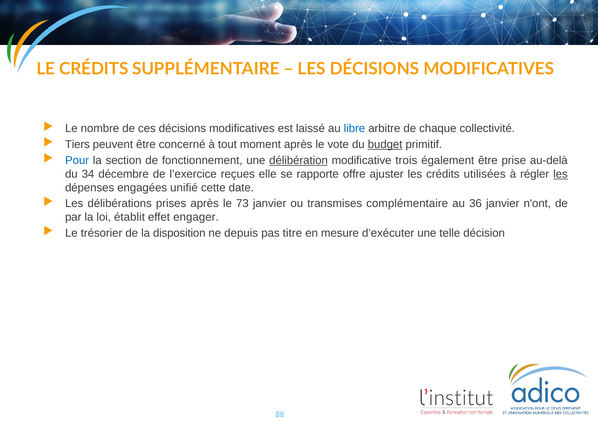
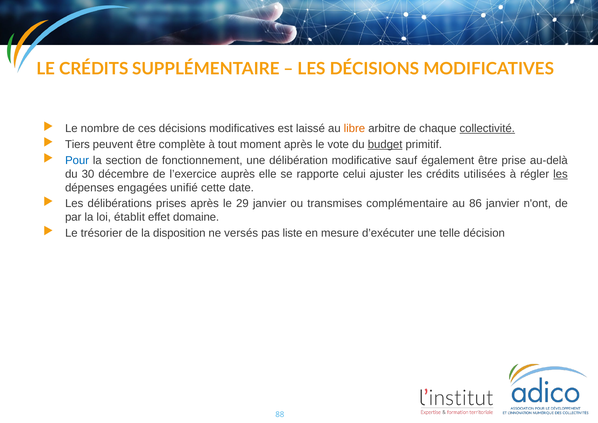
libre colour: blue -> orange
collectivité underline: none -> present
concerné: concerné -> complète
délibération underline: present -> none
trois: trois -> sauf
34: 34 -> 30
reçues: reçues -> auprès
offre: offre -> celui
73: 73 -> 29
36: 36 -> 86
engager: engager -> domaine
depuis: depuis -> versés
titre: titre -> liste
